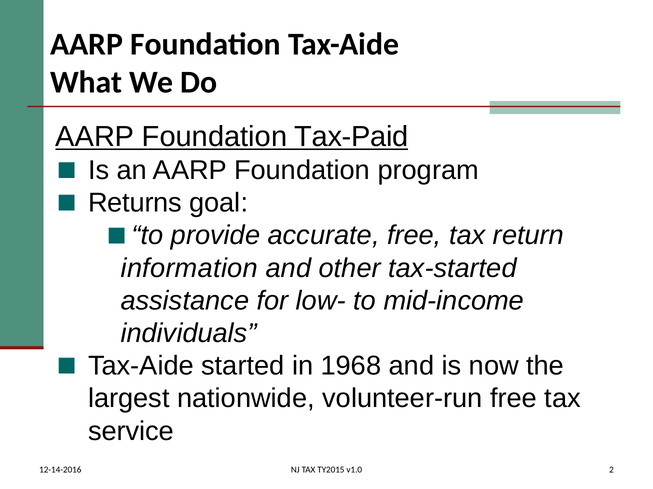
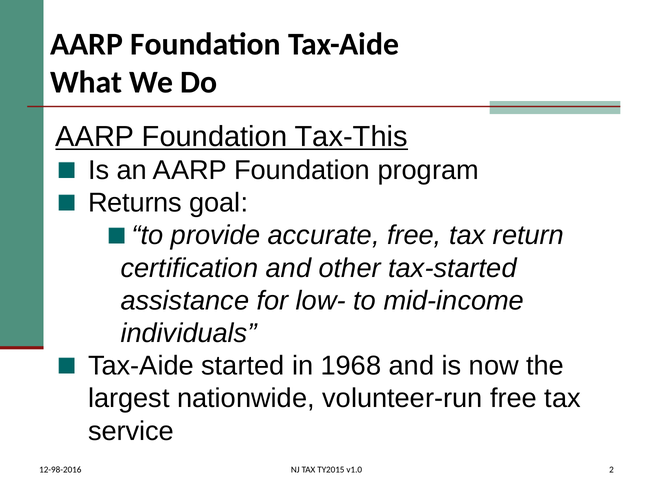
Tax-Paid: Tax-Paid -> Tax-This
information: information -> certification
12-14-2016: 12-14-2016 -> 12-98-2016
